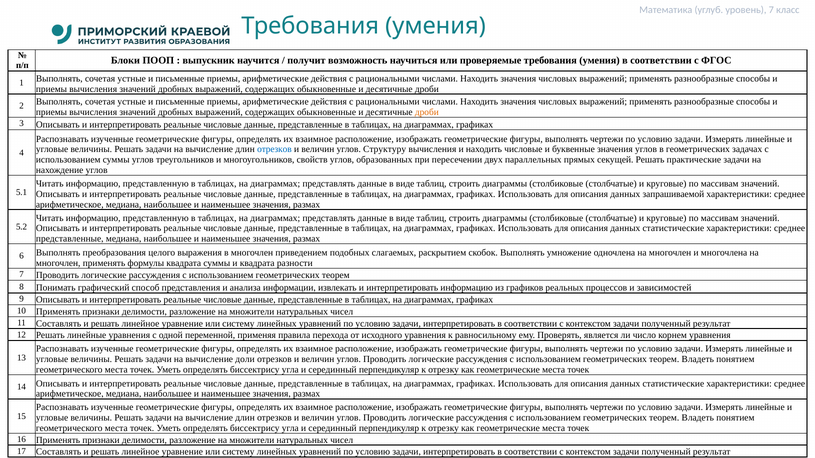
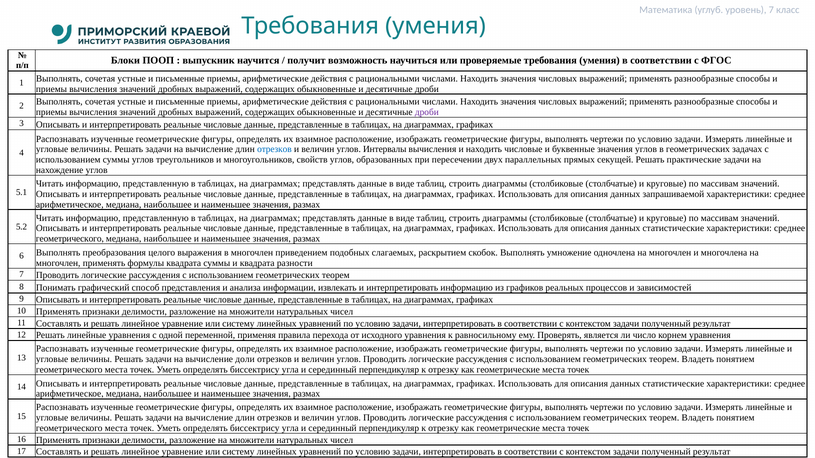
дроби at (427, 112) colour: orange -> purple
Структуру: Структуру -> Интервалы
представленные at (70, 239): представленные -> геометрического
